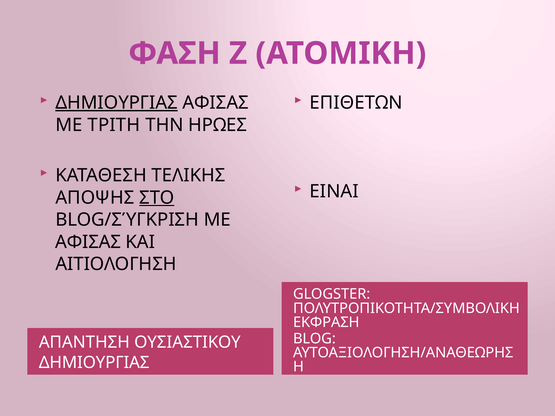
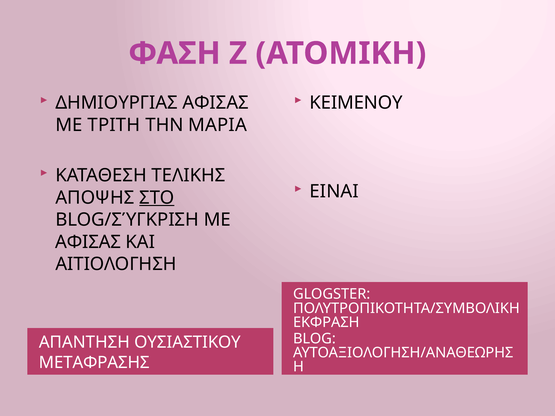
ΔΗΜΙΟΥΡΓΙΑΣ at (117, 103) underline: present -> none
ΕΠΙΘΕΤΩΝ: ΕΠΙΘΕΤΩΝ -> ΚΕΙΜΕΝΟΥ
ΗΡΩΕΣ: ΗΡΩΕΣ -> ΜΑΡΙΑ
ΔΗΜΙΟΥΡΓΙΑΣ at (94, 363): ΔΗΜΙΟΥΡΓΙΑΣ -> ΜΕΤΑΦΡΑΣΗΣ
